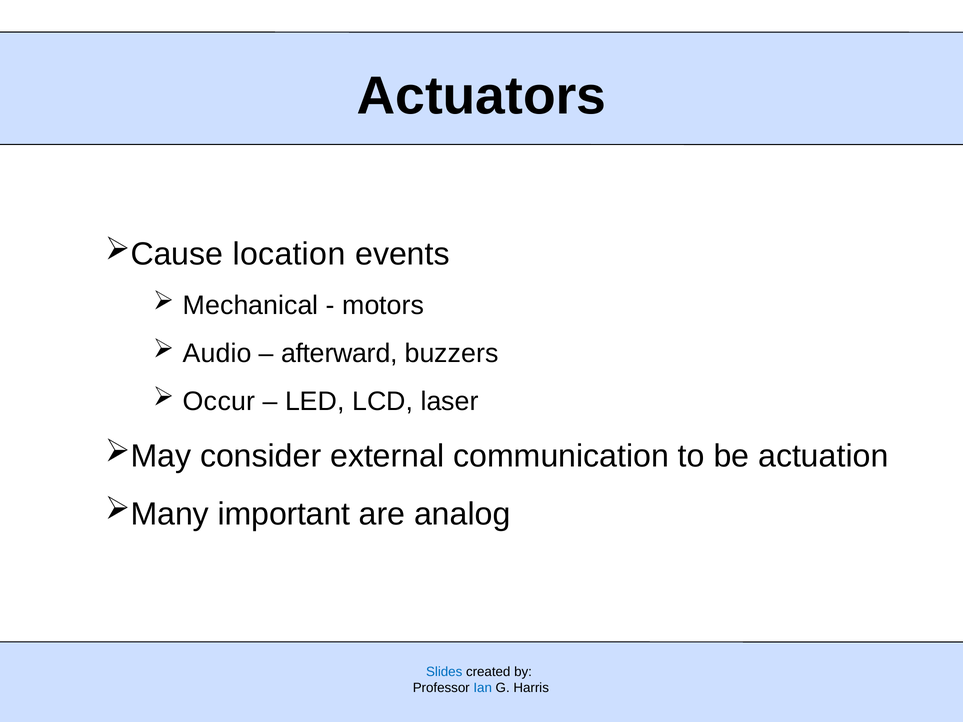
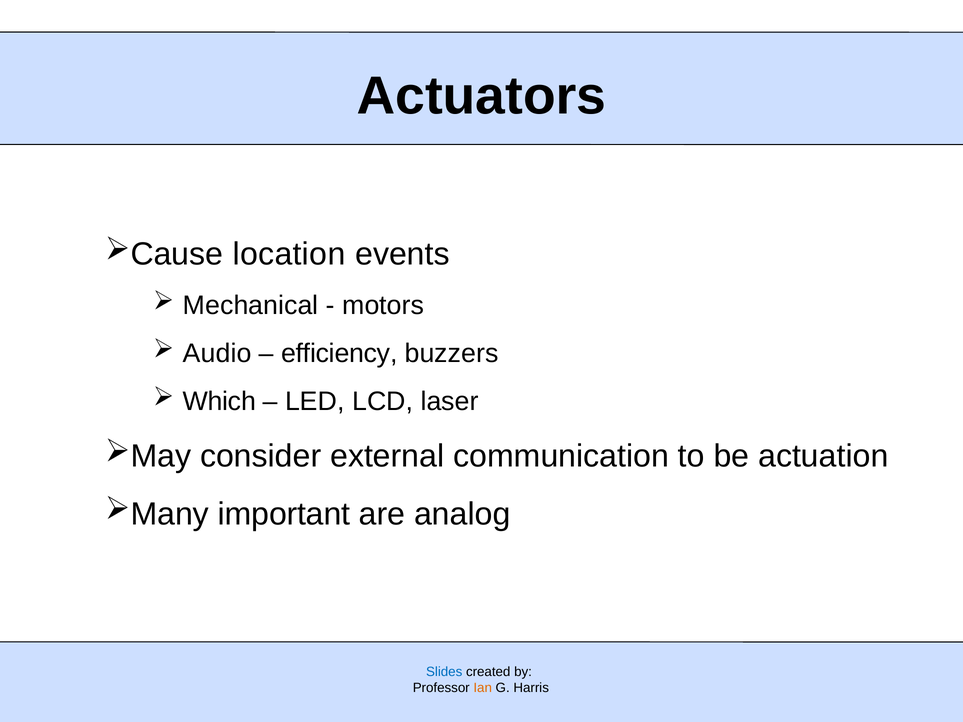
afterward: afterward -> efficiency
Occur: Occur -> Which
Ian colour: blue -> orange
